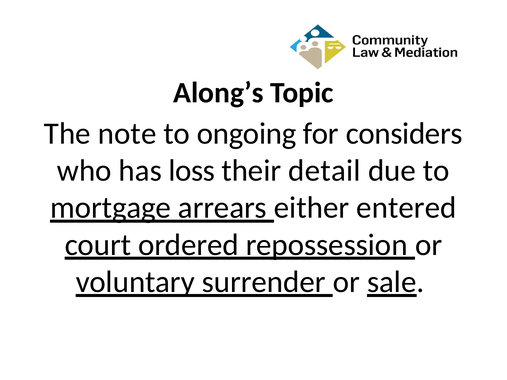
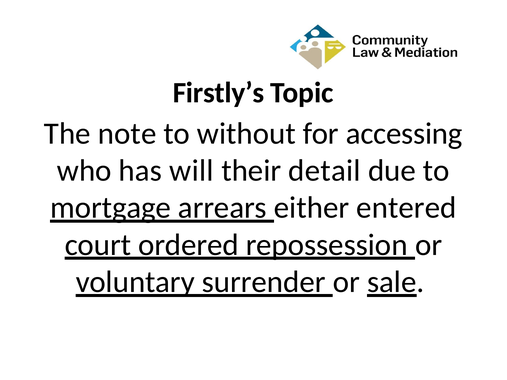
Along’s: Along’s -> Firstly’s
ongoing: ongoing -> without
considers: considers -> accessing
loss: loss -> will
